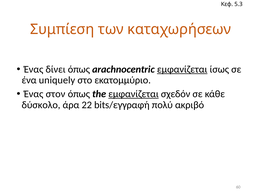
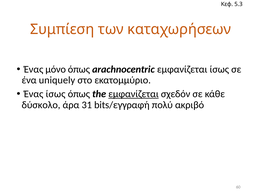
δίνει: δίνει -> μόνο
εμφανίζεται at (182, 69) underline: present -> none
Ένας στον: στον -> ίσως
22: 22 -> 31
